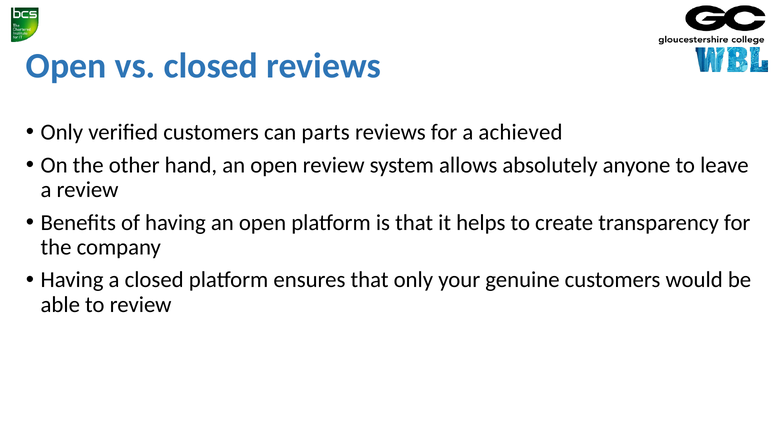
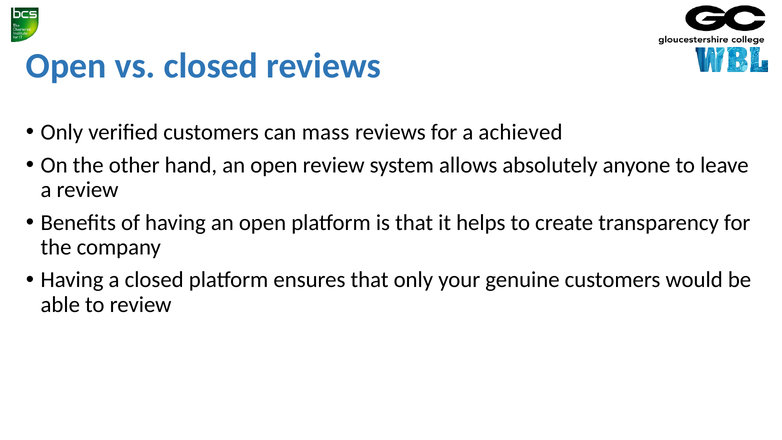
parts: parts -> mass
